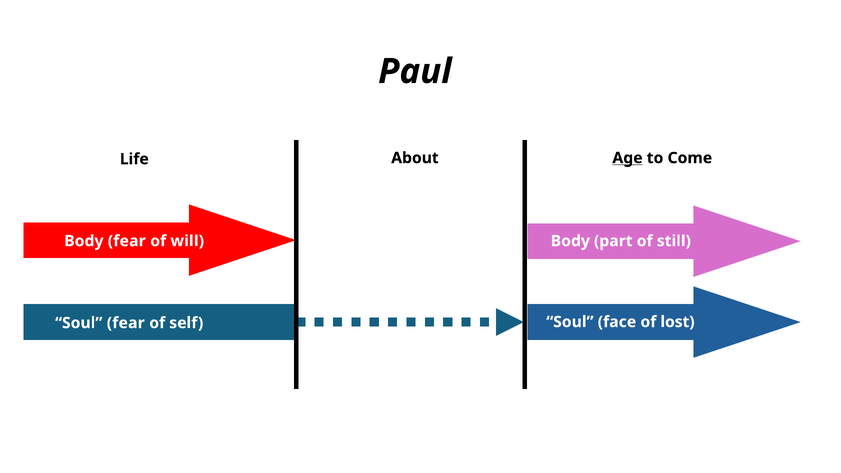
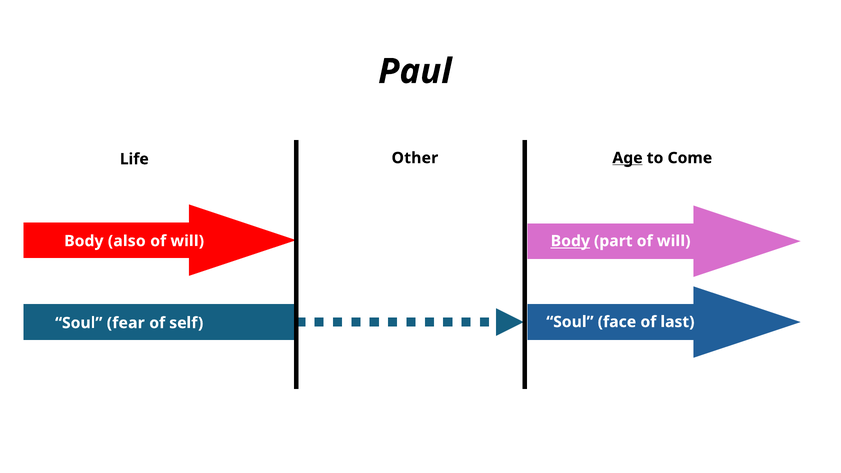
About: About -> Other
Body fear: fear -> also
Body at (570, 241) underline: none -> present
part of still: still -> will
lost: lost -> last
